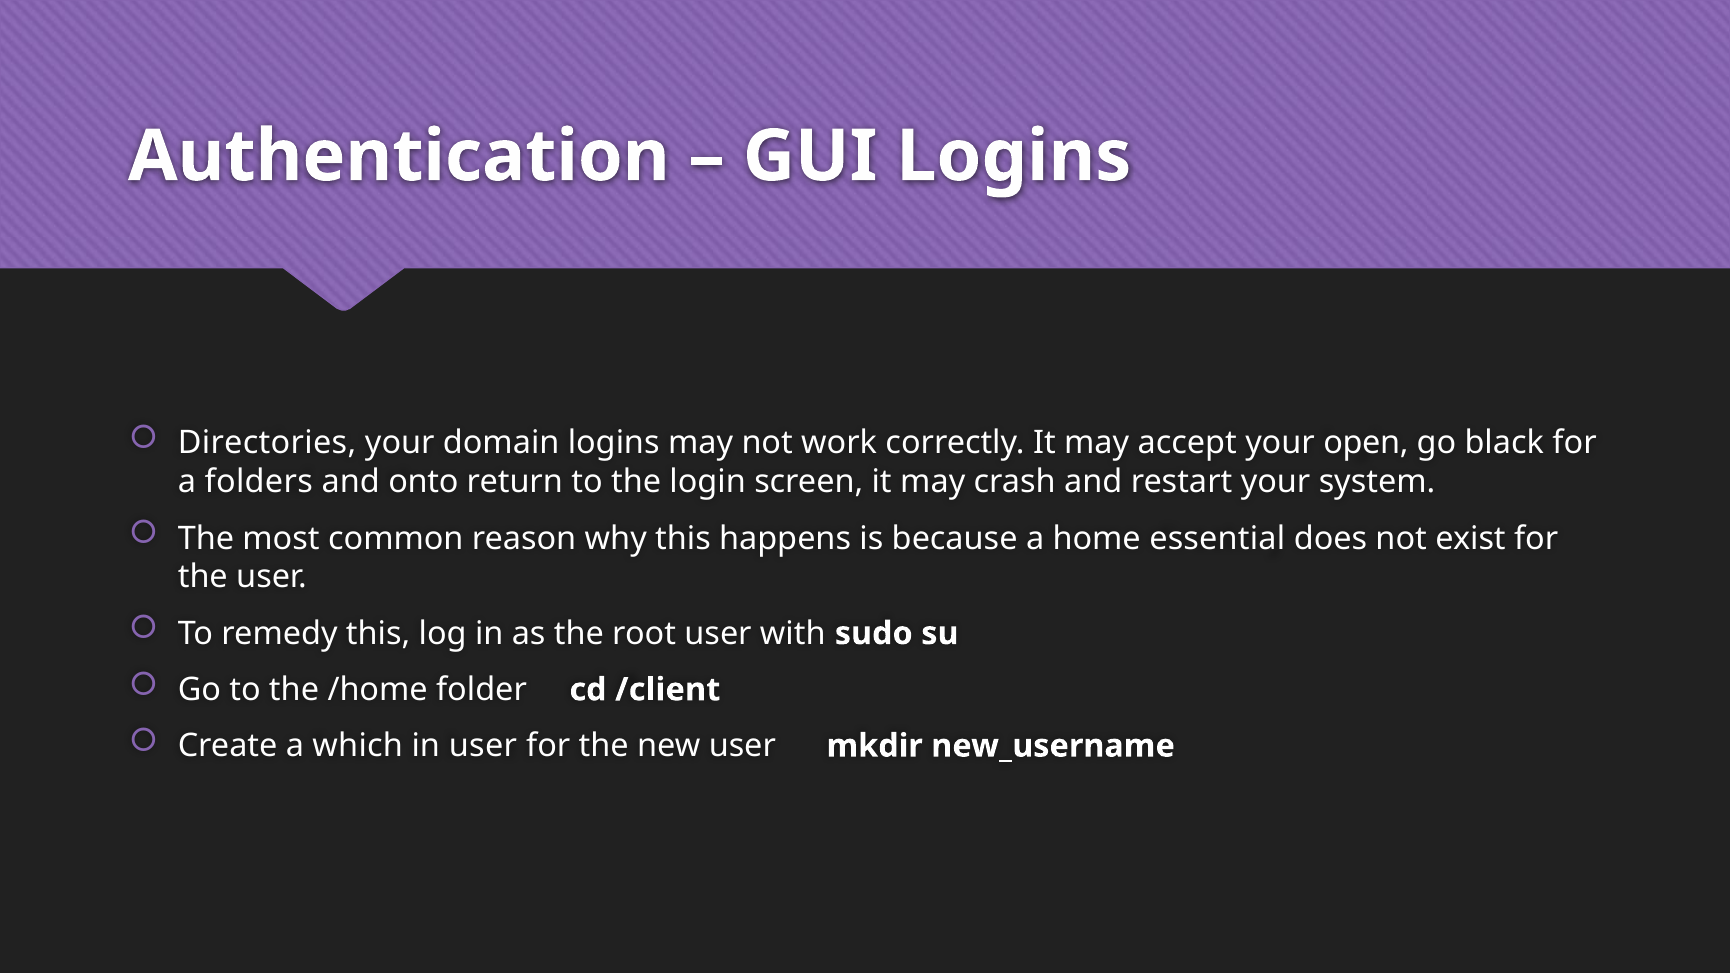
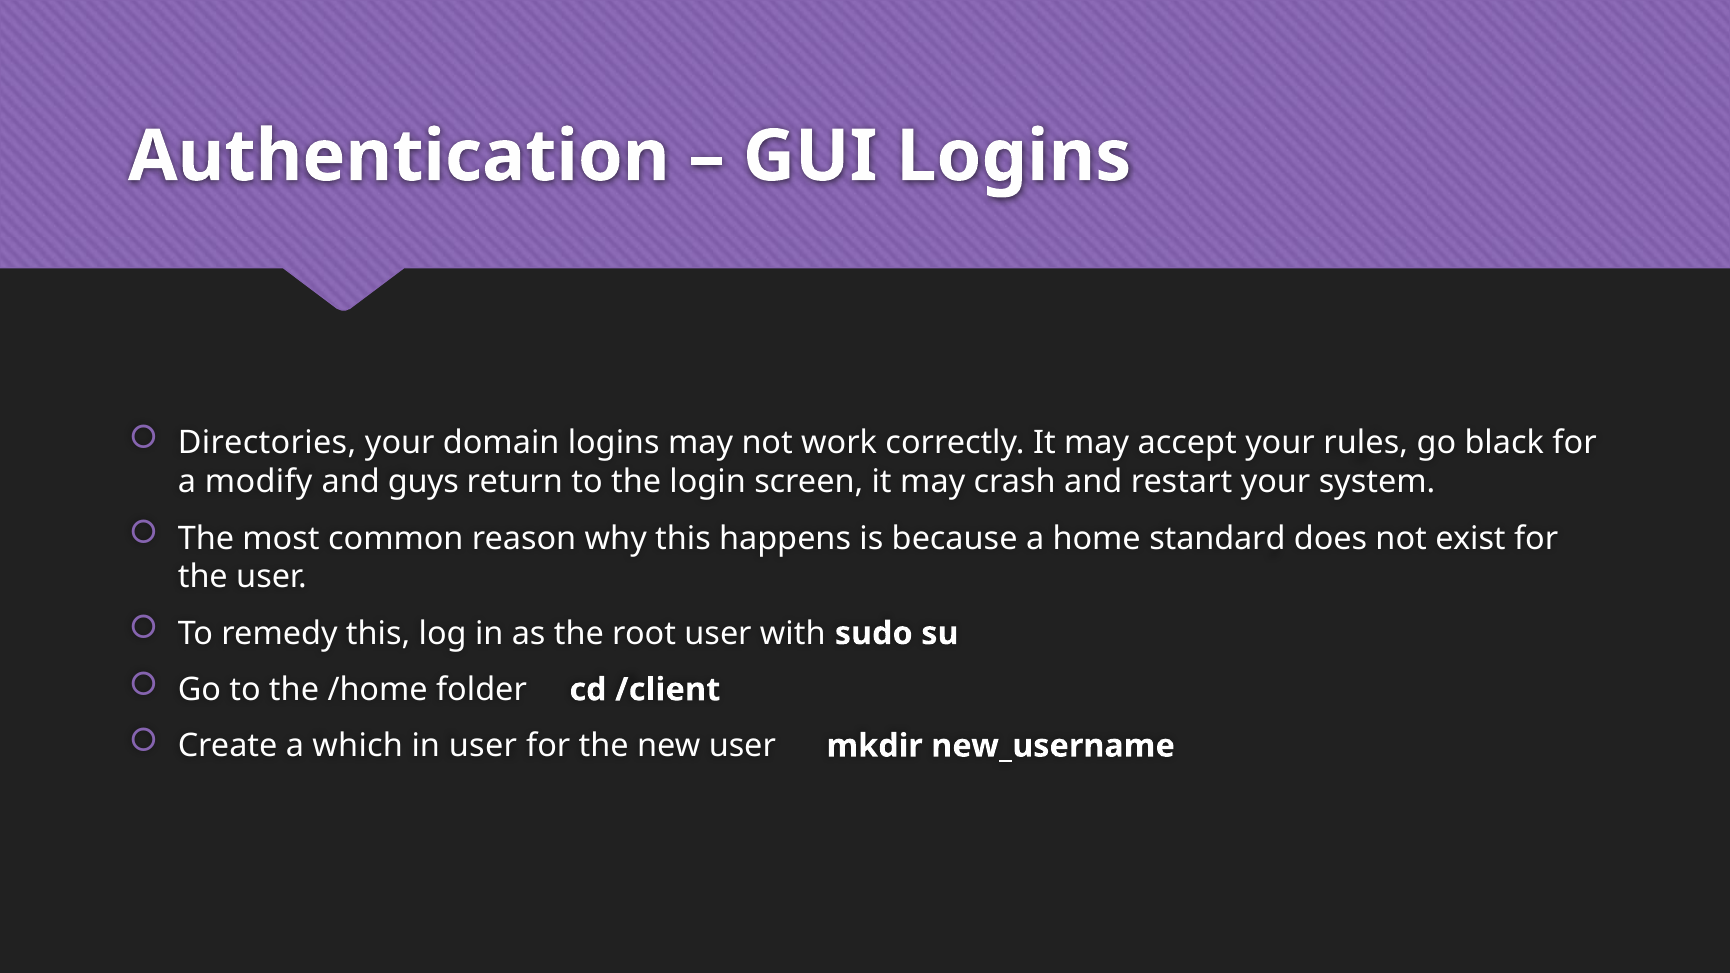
open: open -> rules
folders: folders -> modify
onto: onto -> guys
essential: essential -> standard
